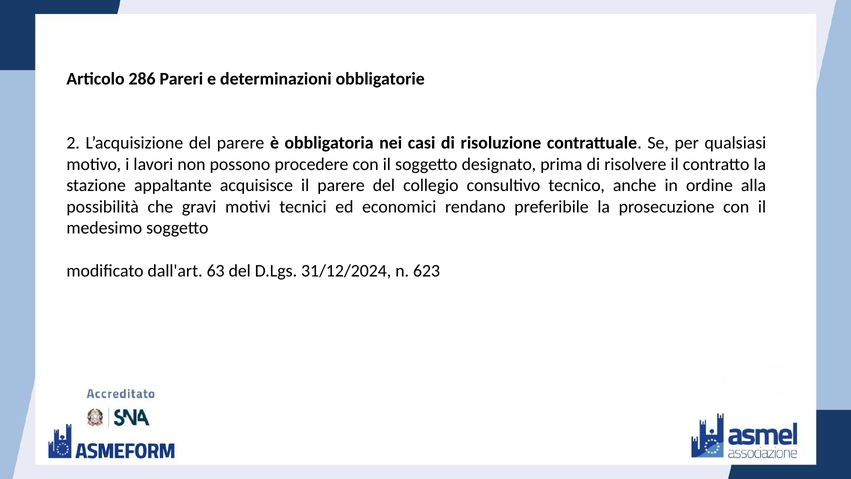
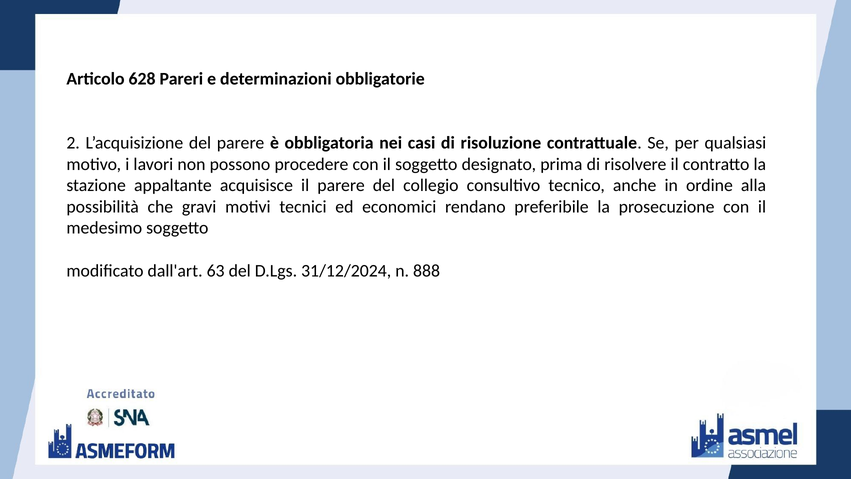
286: 286 -> 628
623: 623 -> 888
